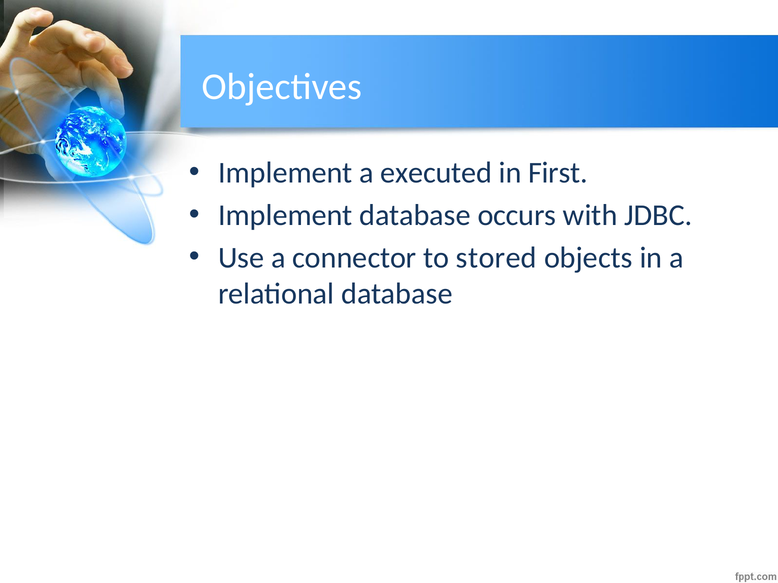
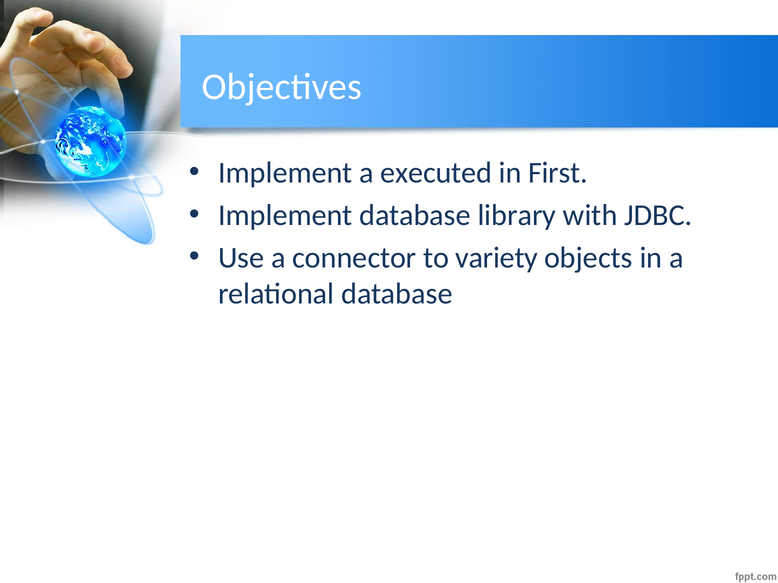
occurs: occurs -> library
stored: stored -> variety
